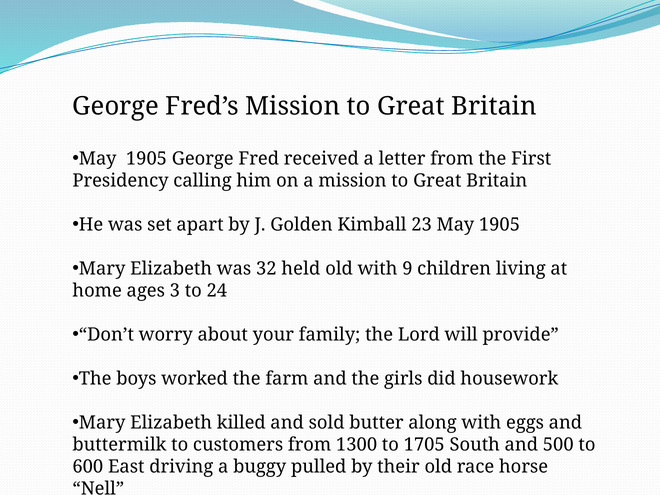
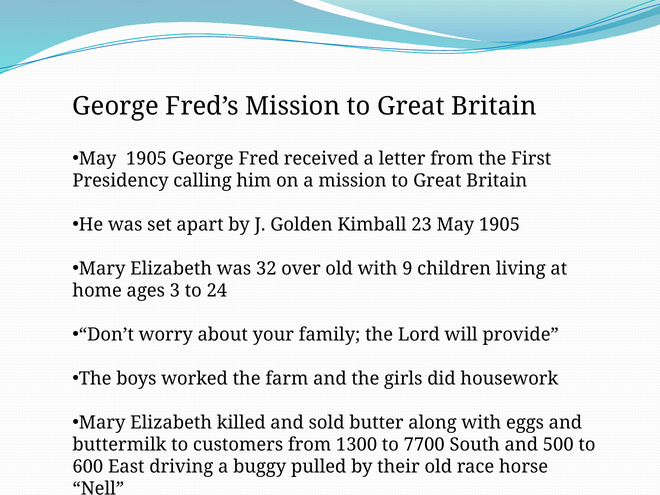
held: held -> over
1705: 1705 -> 7700
